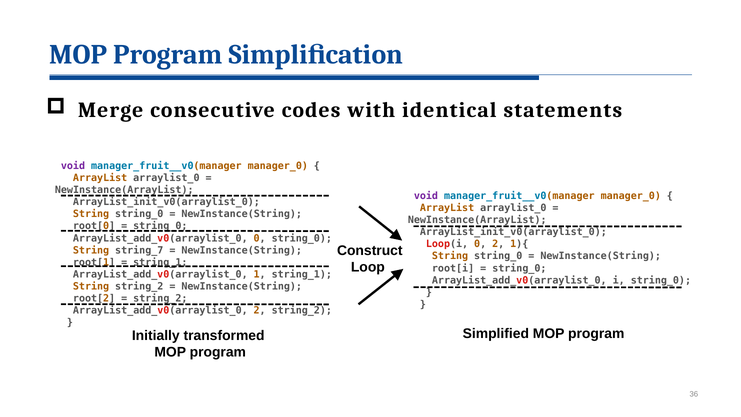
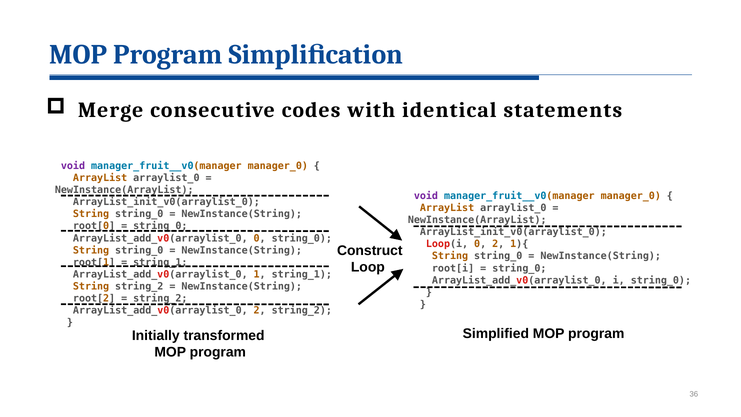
string_7 at (139, 250): string_7 -> string_0
